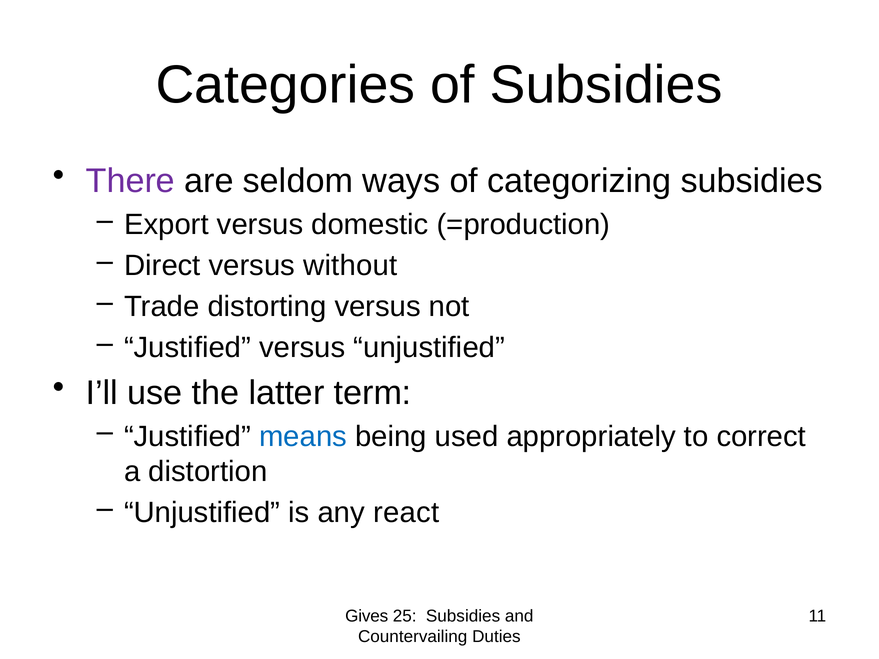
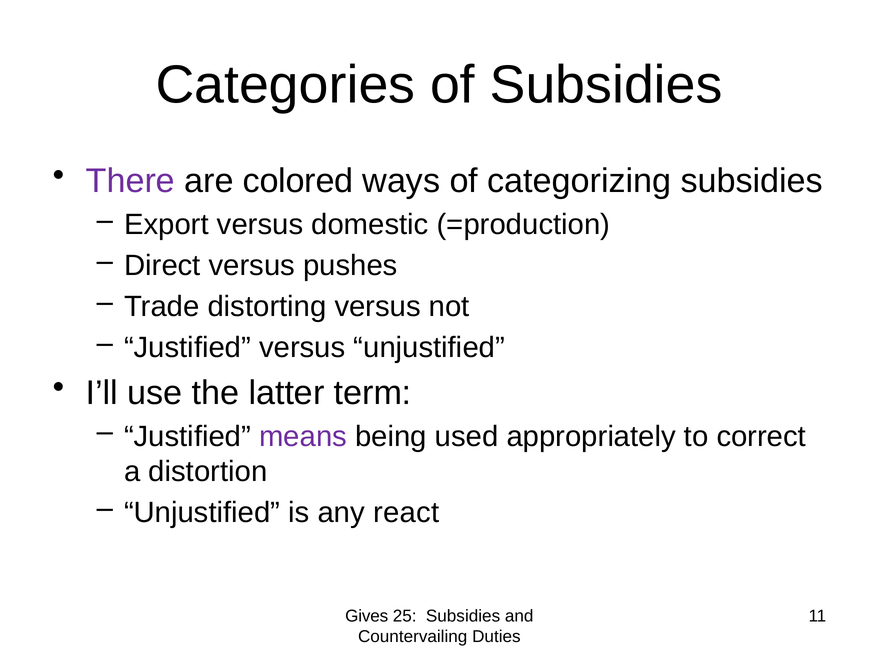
seldom: seldom -> colored
without: without -> pushes
means colour: blue -> purple
